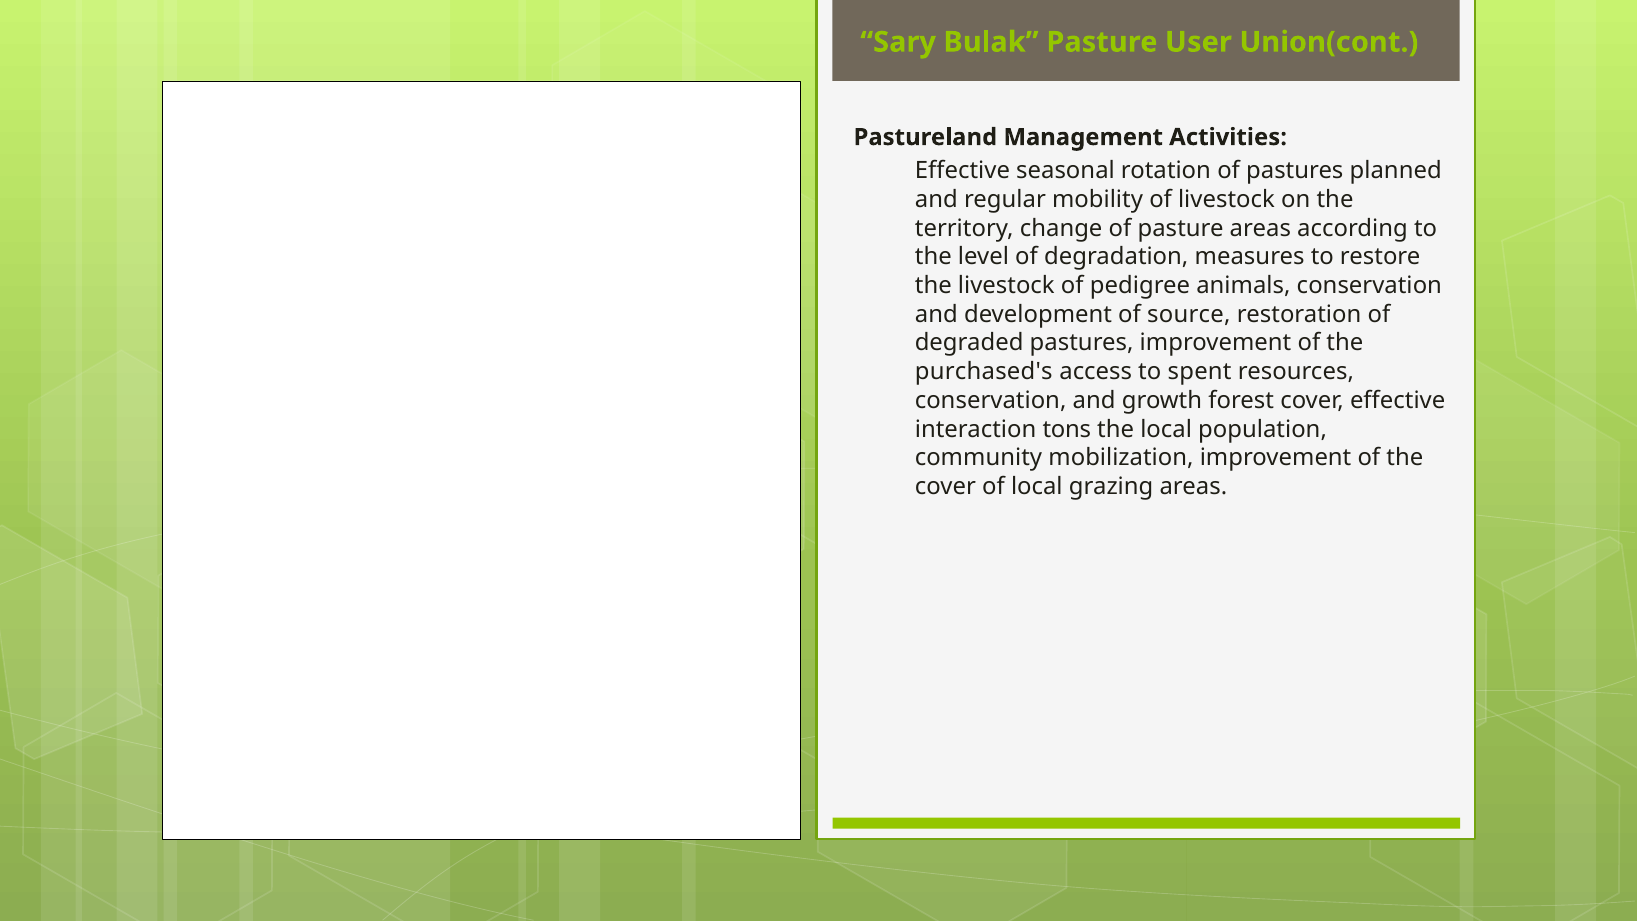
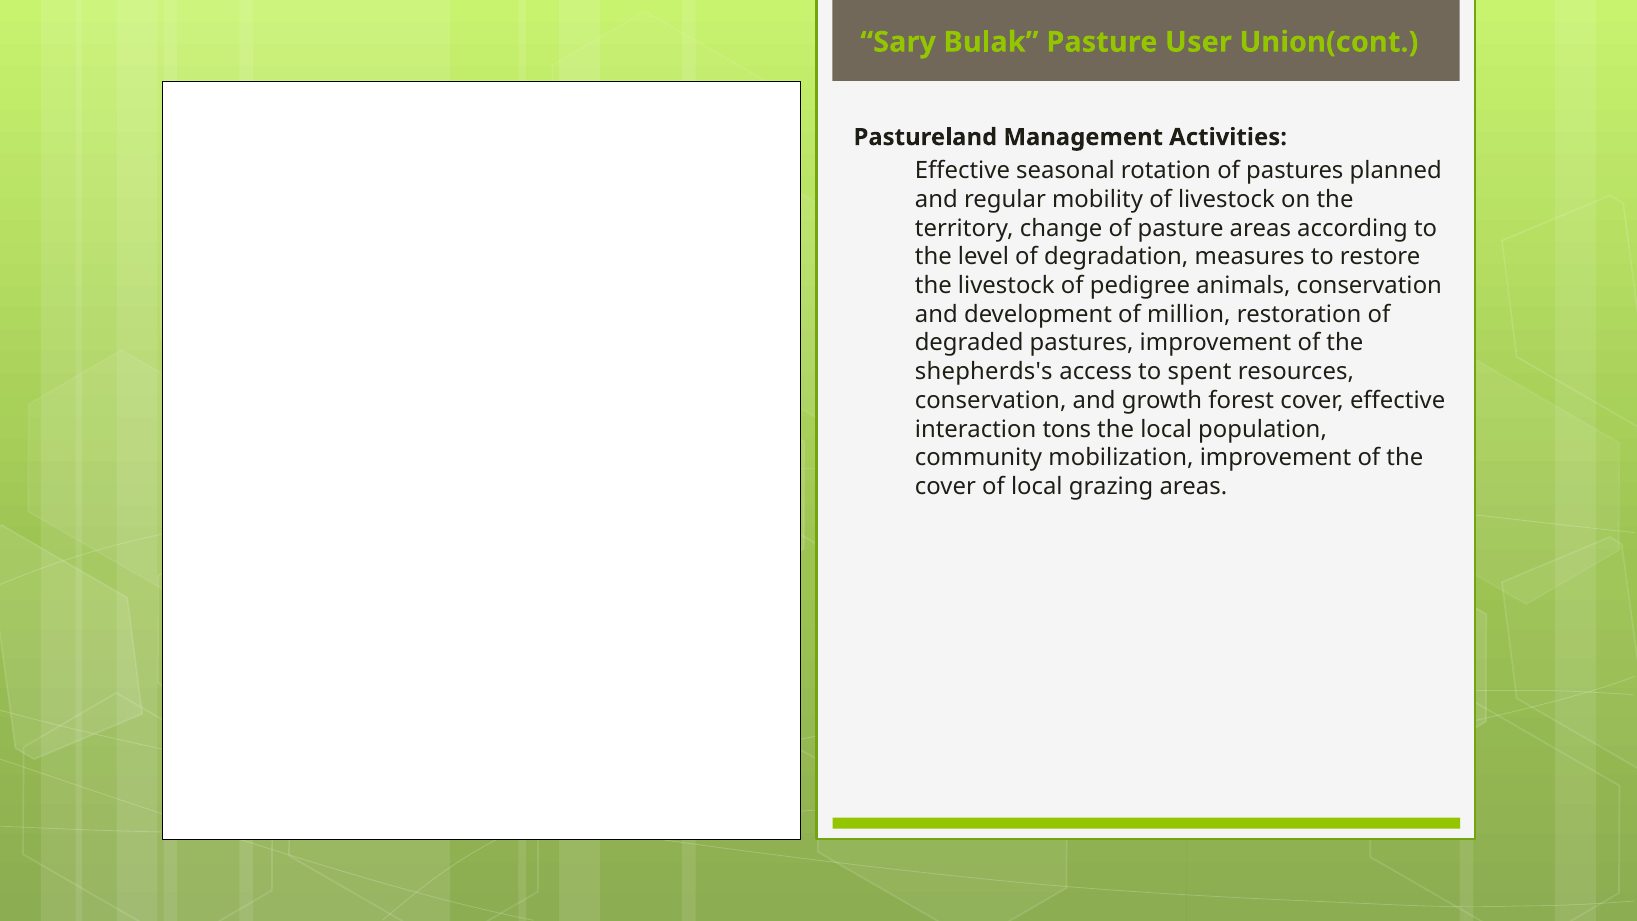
source: source -> million
purchased's: purchased's -> shepherds's
